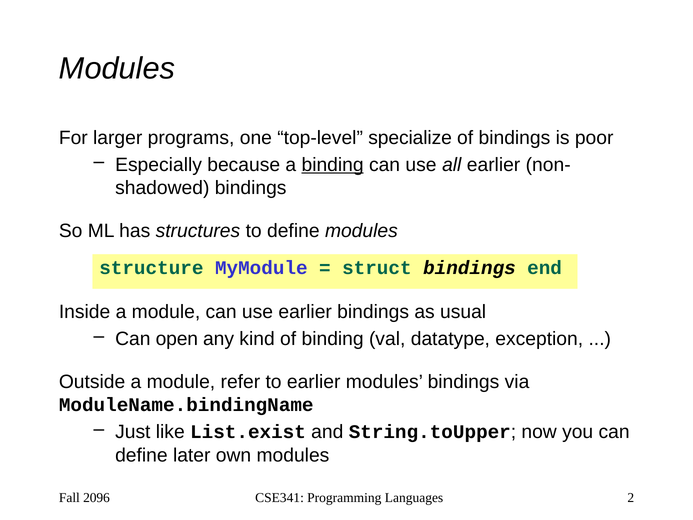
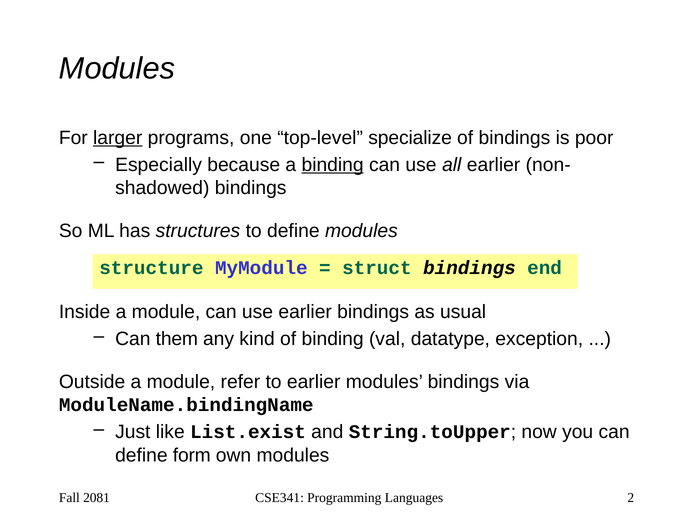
larger underline: none -> present
open: open -> them
later: later -> form
2096: 2096 -> 2081
